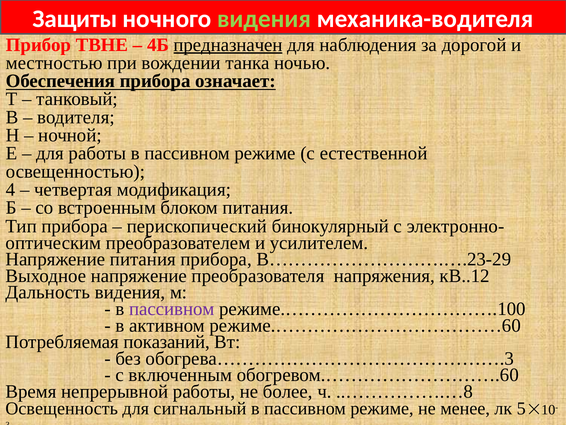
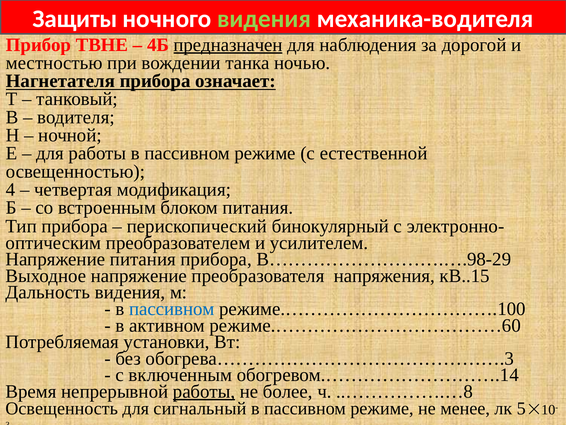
Обеспечения: Обеспечения -> Нагнетателя
В……………………….….23-29: В……………………….….23-29 -> В……………………….….98-29
кВ..12: кВ..12 -> кВ..15
пассивном at (172, 309) colour: purple -> blue
показаний: показаний -> установки
обогревом.……………………….60: обогревом.……………………….60 -> обогревом.……………………….14
работы at (204, 391) underline: none -> present
